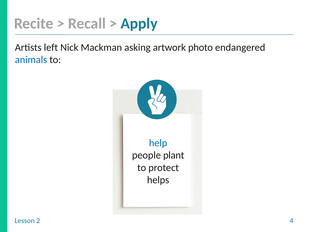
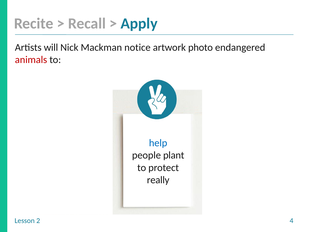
left: left -> will
asking: asking -> notice
animals colour: blue -> red
helps: helps -> really
